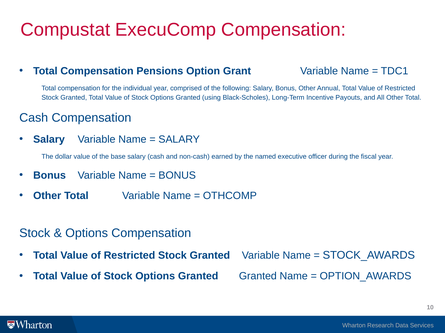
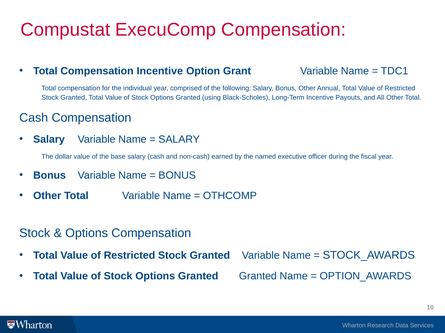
Compensation Pensions: Pensions -> Incentive
